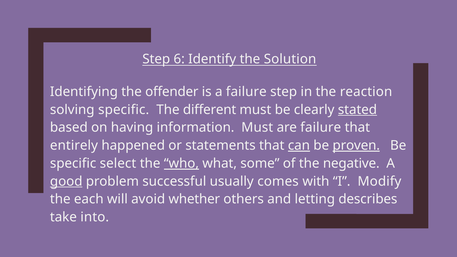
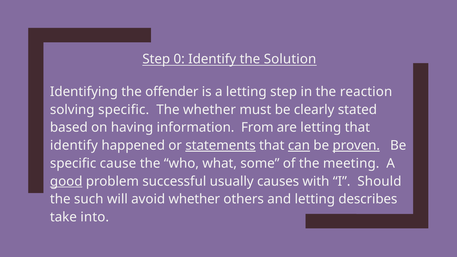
6: 6 -> 0
a failure: failure -> letting
The different: different -> whether
stated underline: present -> none
information Must: Must -> From
are failure: failure -> letting
entirely at (74, 146): entirely -> identify
statements underline: none -> present
select: select -> cause
who underline: present -> none
negative: negative -> meeting
comes: comes -> causes
Modify: Modify -> Should
each: each -> such
